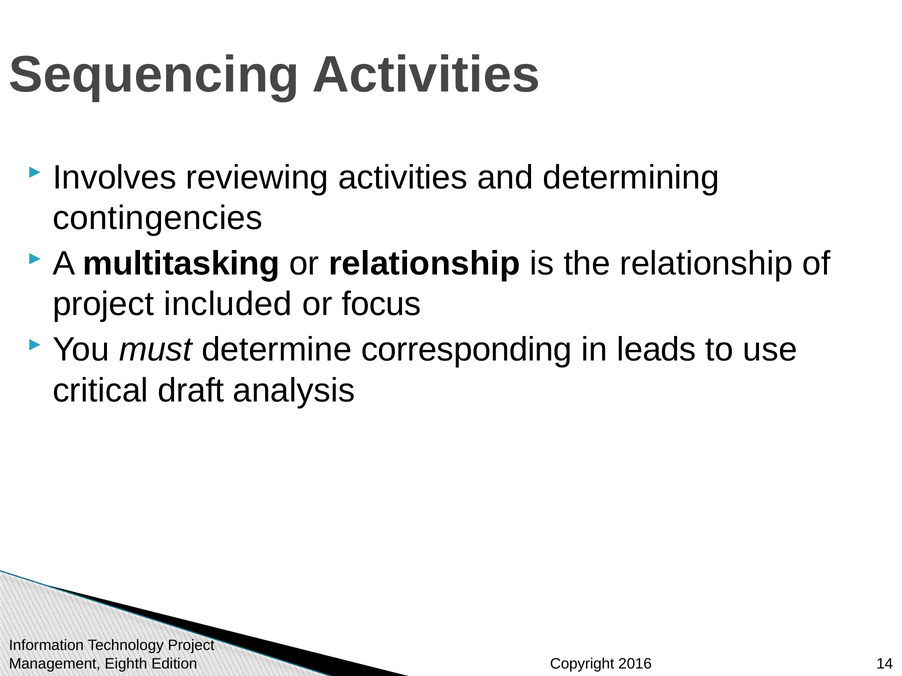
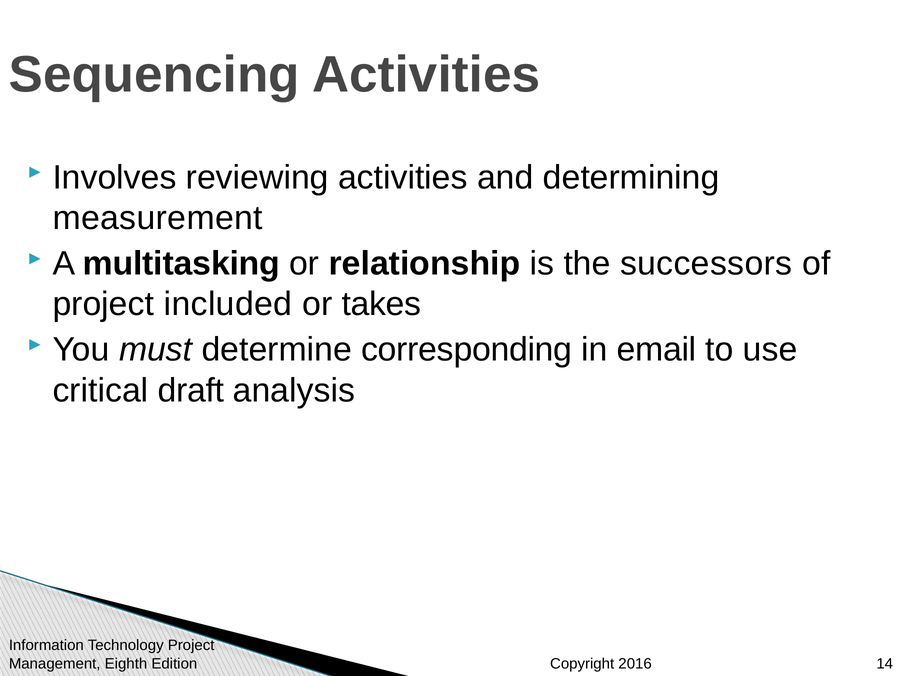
contingencies: contingencies -> measurement
the relationship: relationship -> successors
focus: focus -> takes
leads: leads -> email
